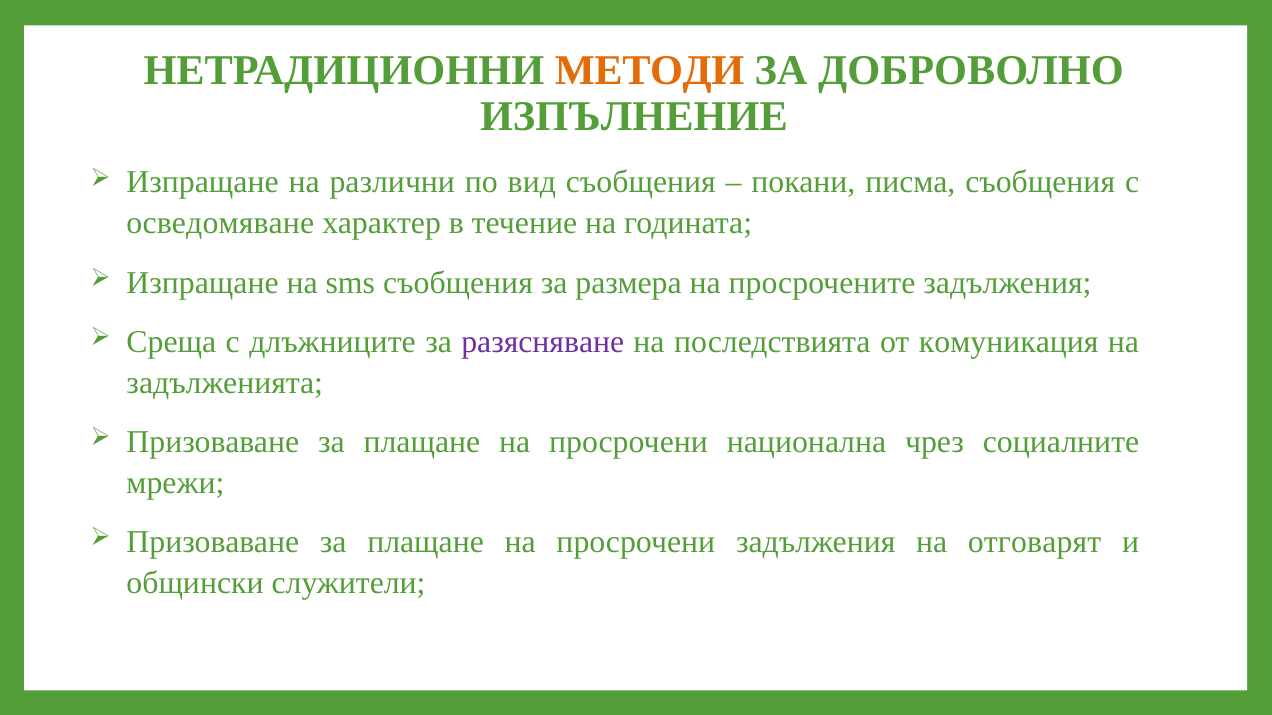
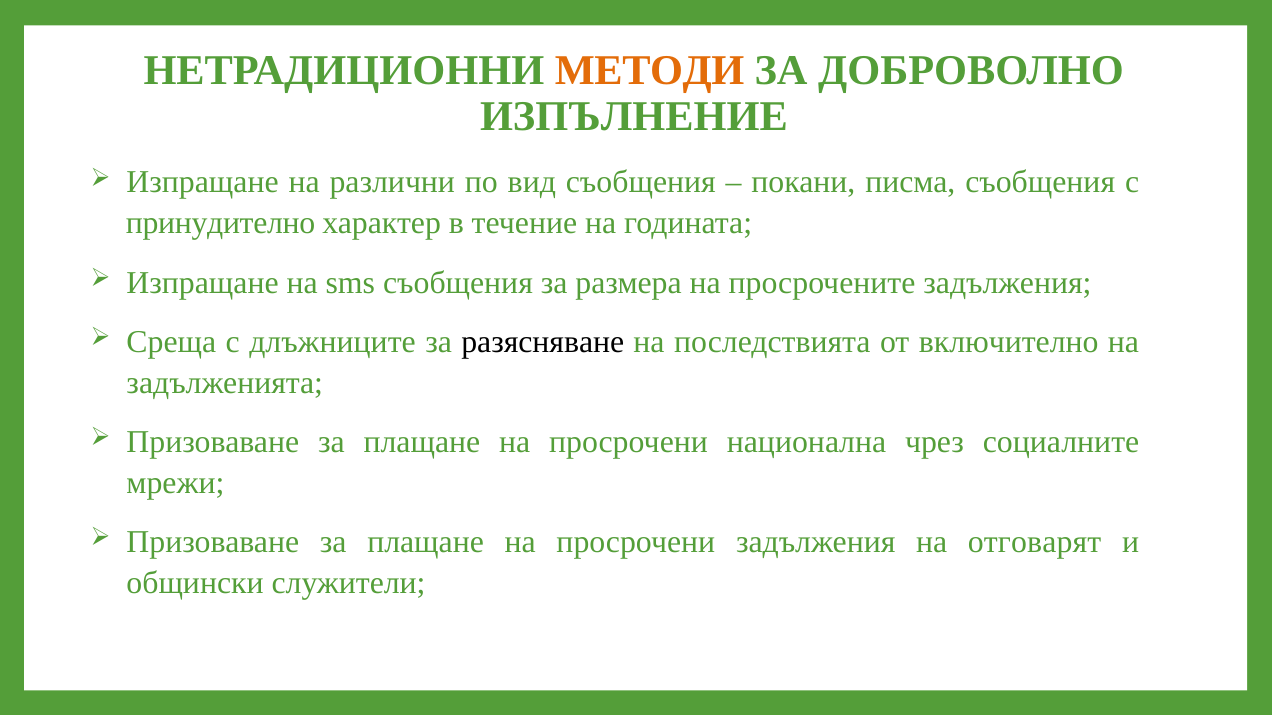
осведомяване: осведомяване -> принудително
разясняване colour: purple -> black
комуникация: комуникация -> включително
